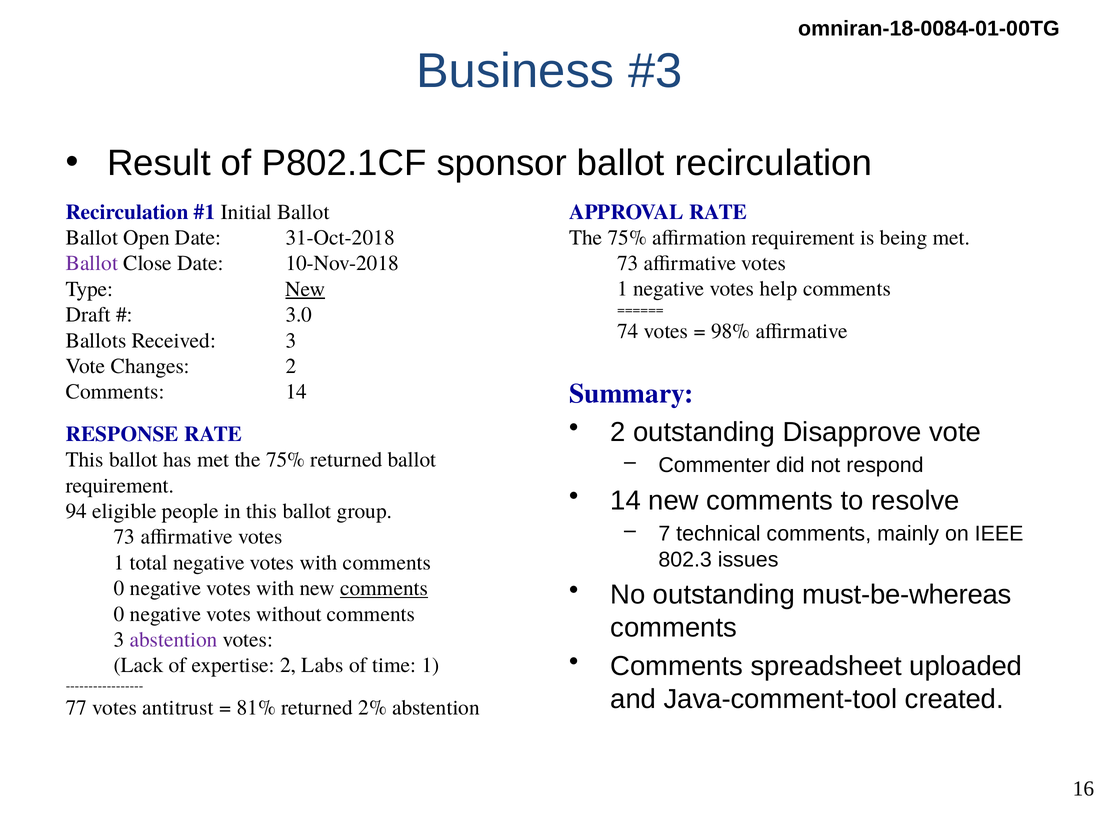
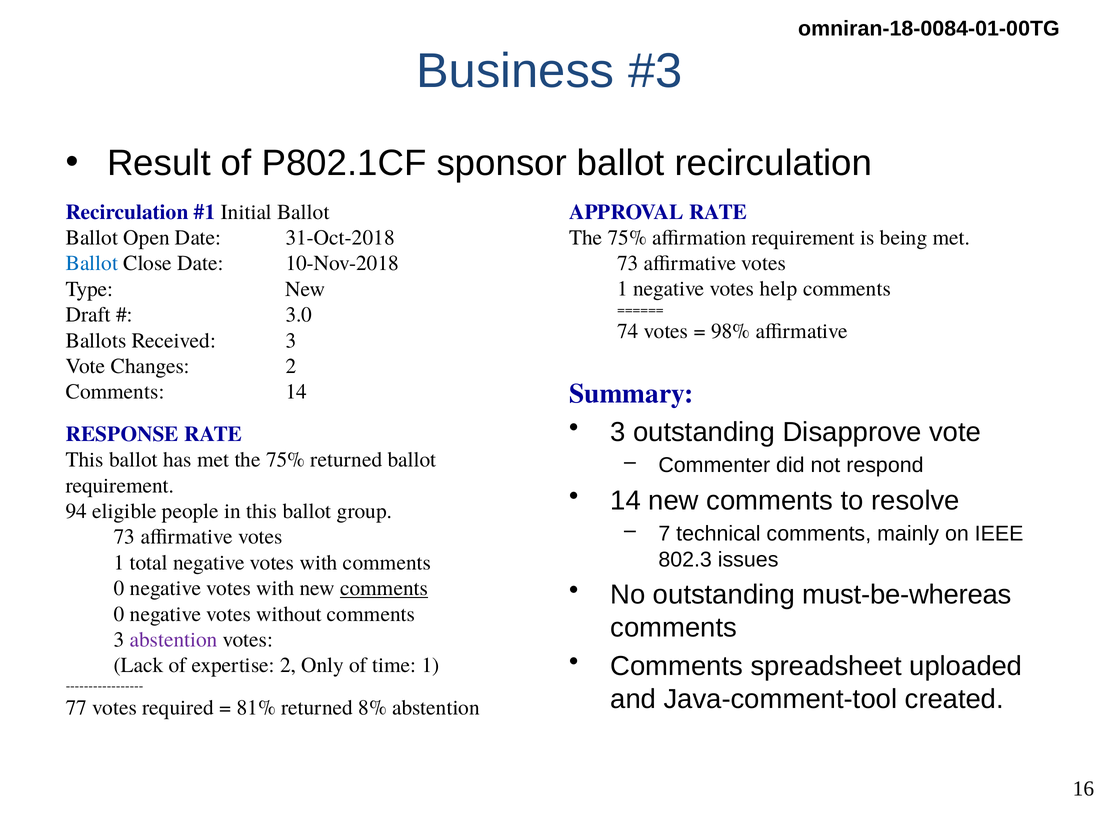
Ballot at (92, 263) colour: purple -> blue
New at (305, 289) underline: present -> none
2 at (618, 432): 2 -> 3
Labs: Labs -> Only
antitrust: antitrust -> required
2%: 2% -> 8%
